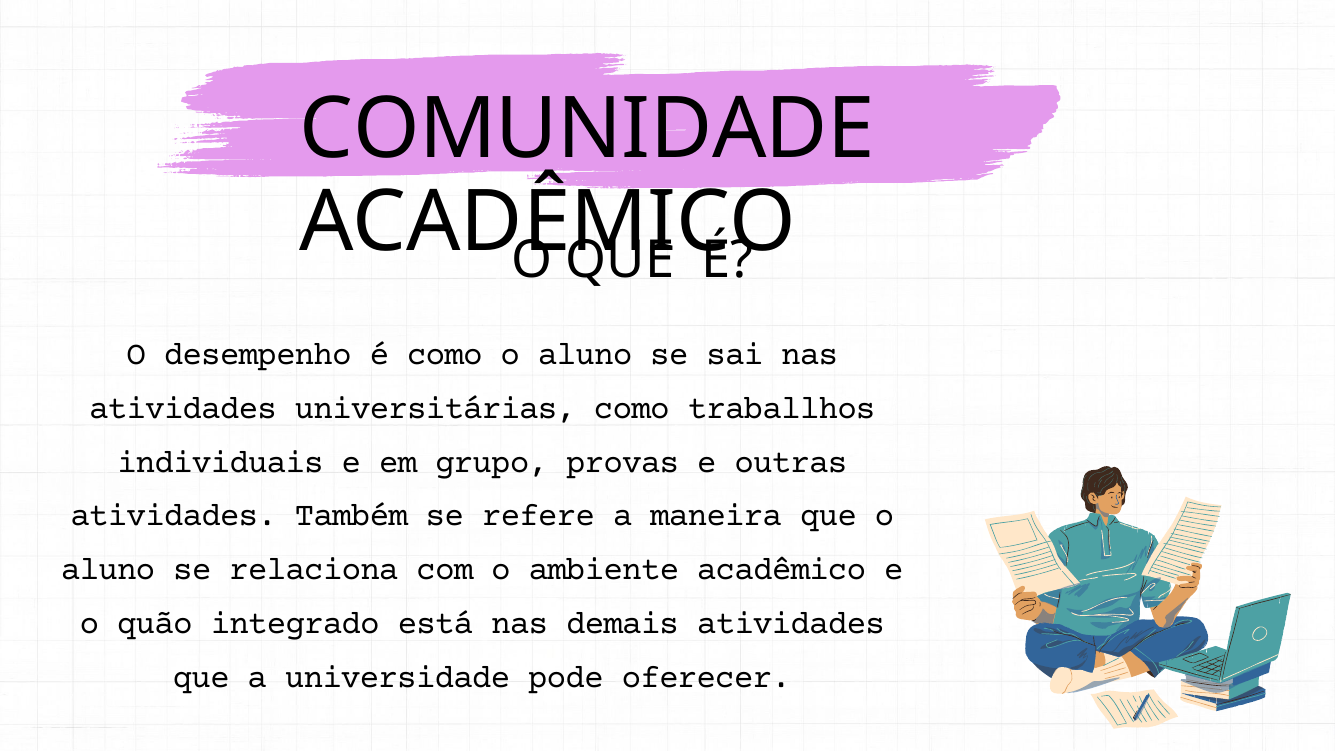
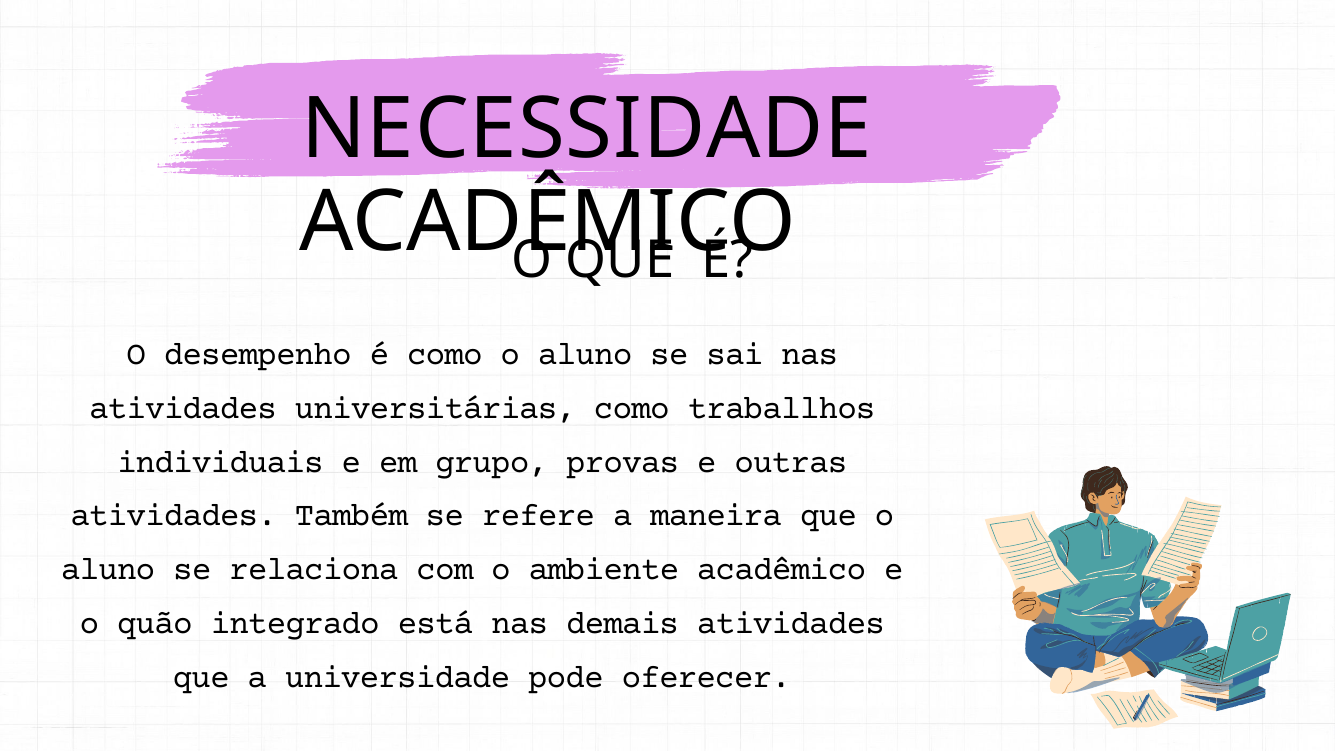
COMUNIDADE: COMUNIDADE -> NECESSIDADE
